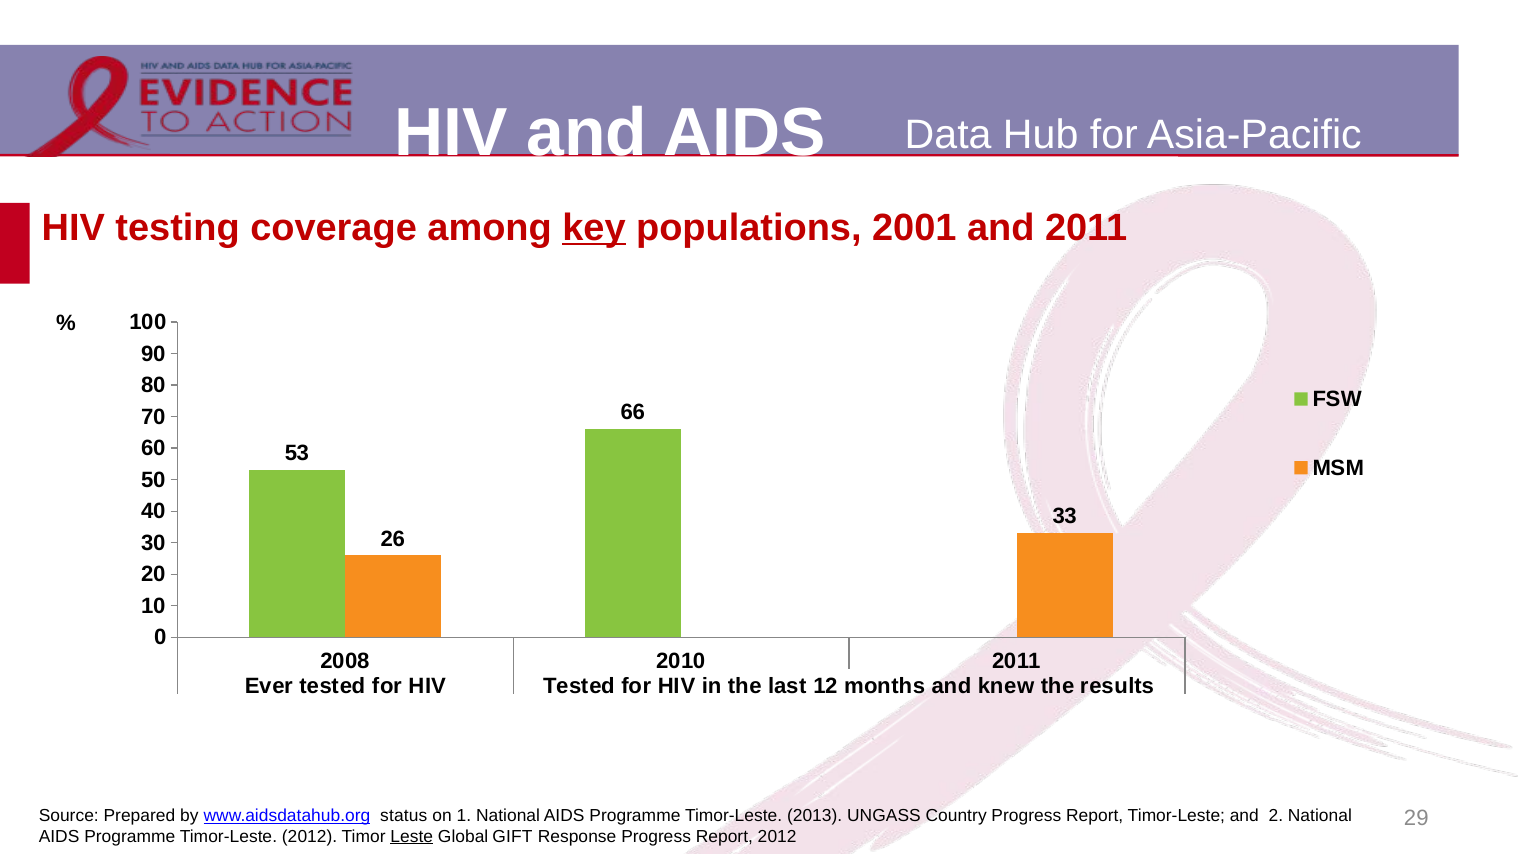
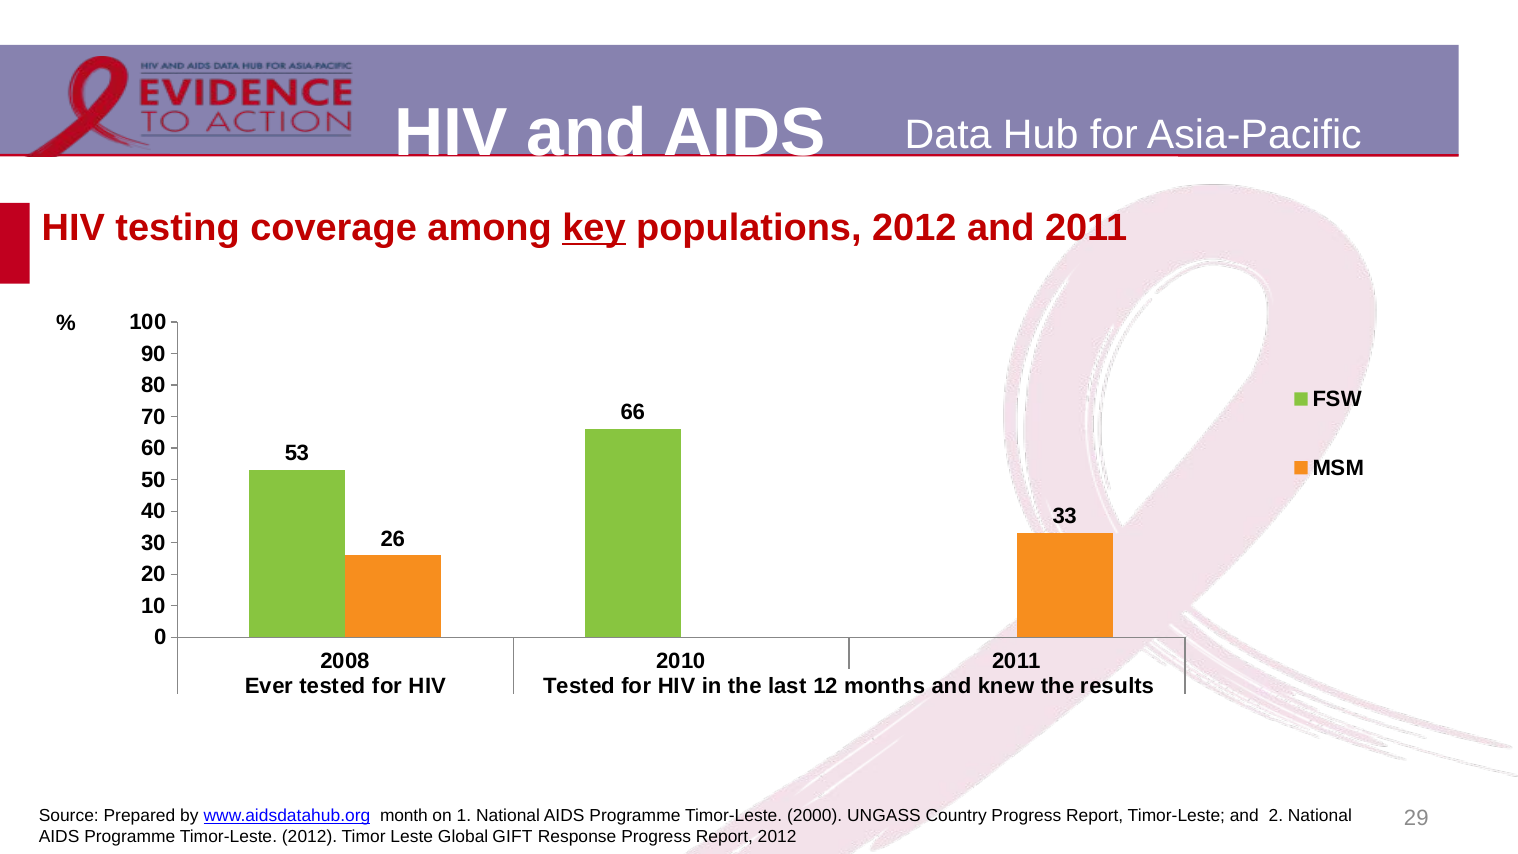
populations 2001: 2001 -> 2012
status: status -> month
2013: 2013 -> 2000
Leste underline: present -> none
